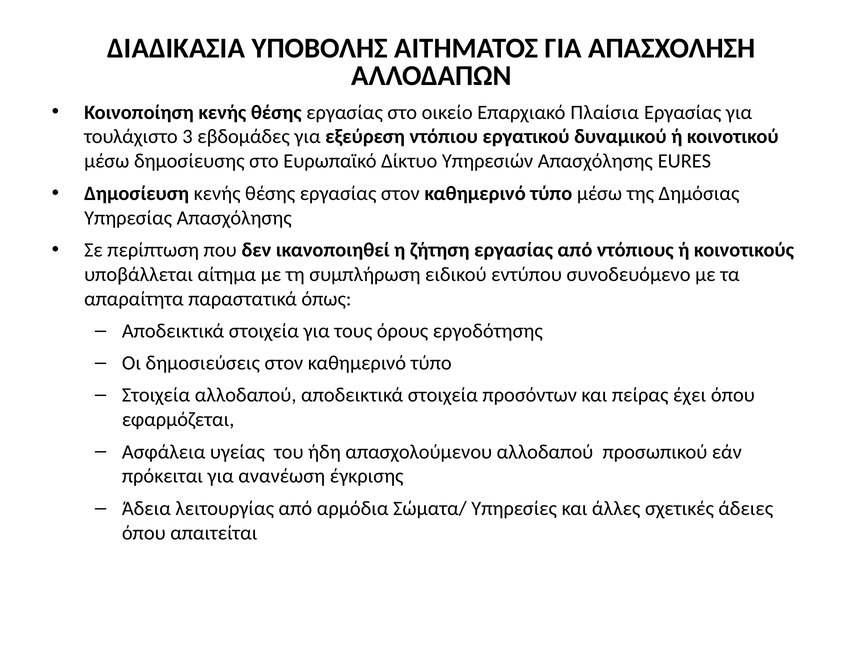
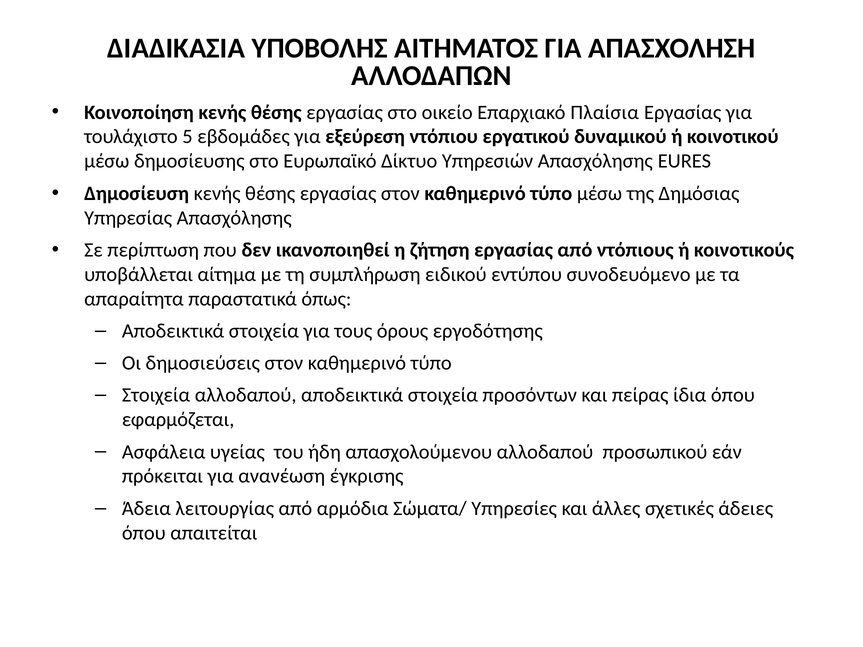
3: 3 -> 5
έχει: έχει -> ίδια
